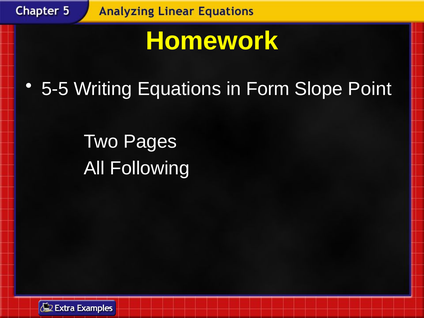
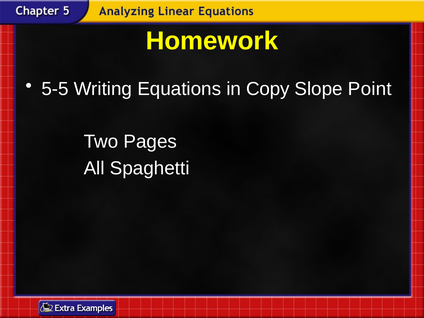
Form: Form -> Copy
Following: Following -> Spaghetti
